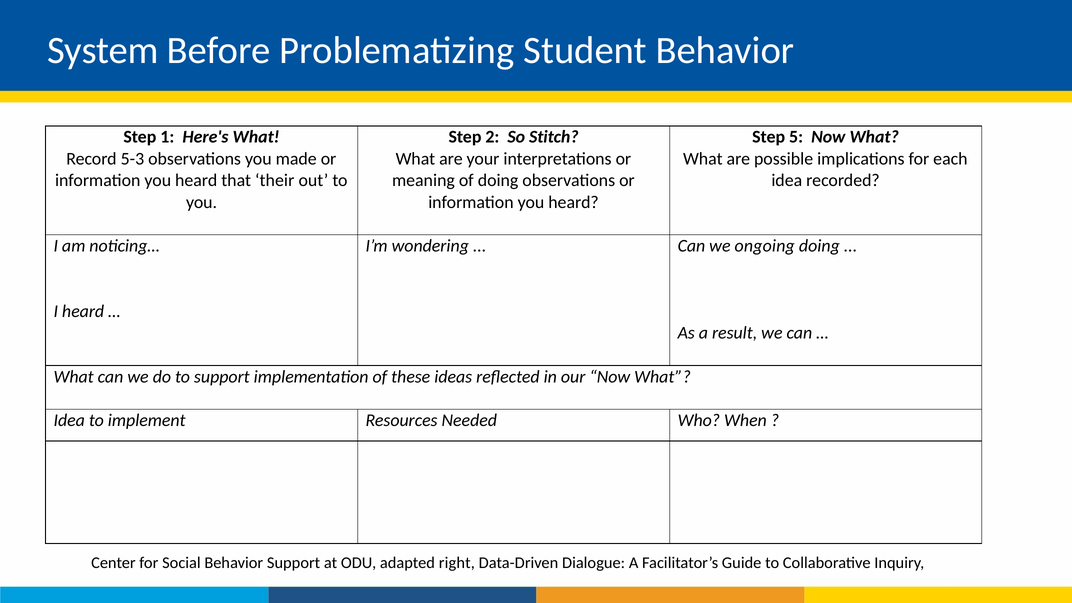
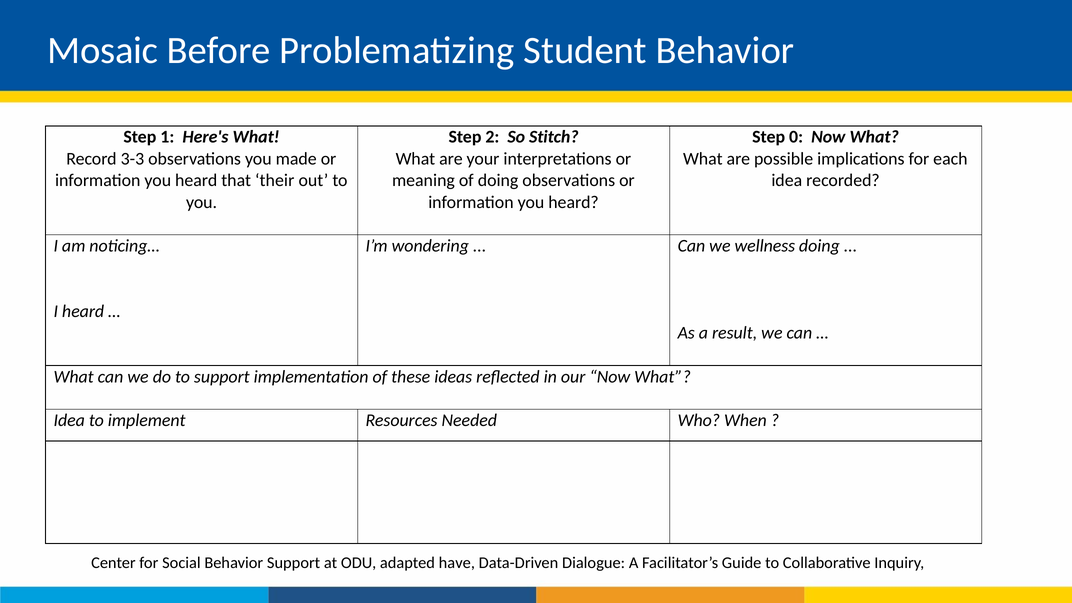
System: System -> Mosaic
5: 5 -> 0
5-3: 5-3 -> 3-3
ongoing: ongoing -> wellness
right: right -> have
